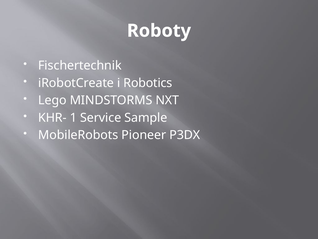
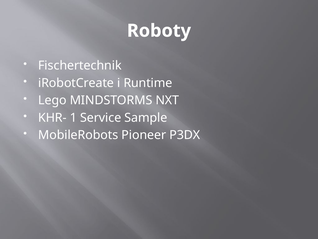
Robotics: Robotics -> Runtime
